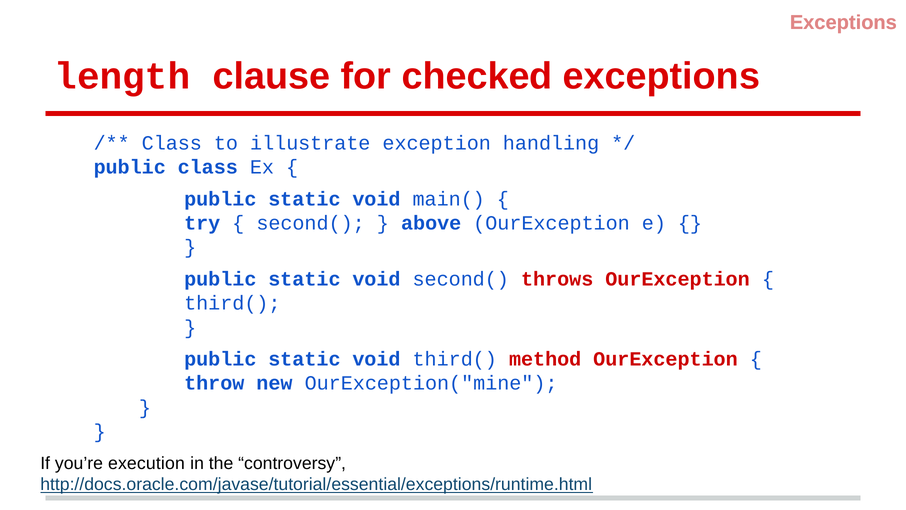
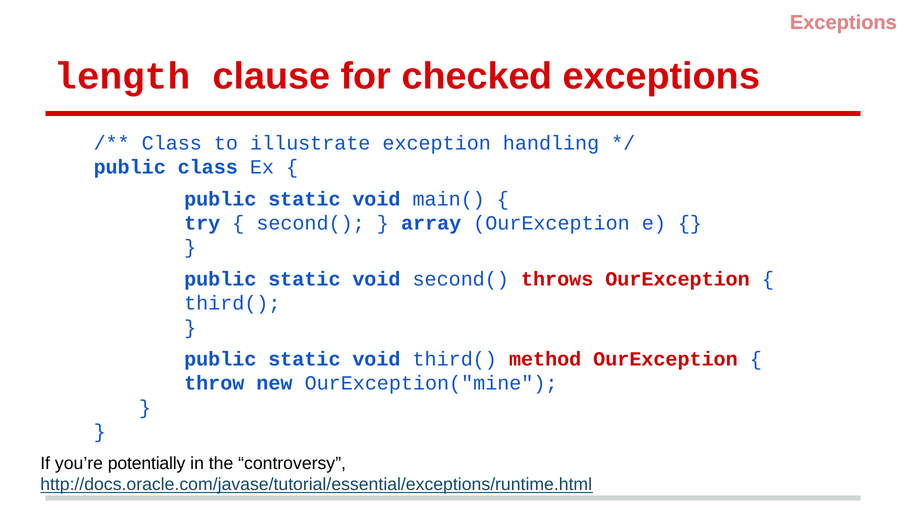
above: above -> array
execution: execution -> potentially
